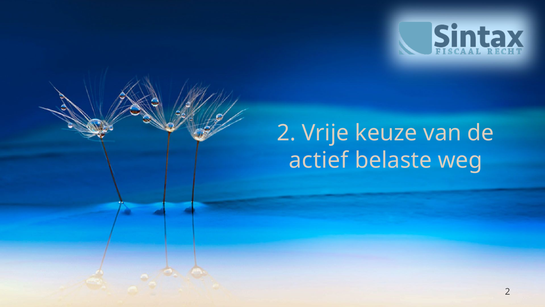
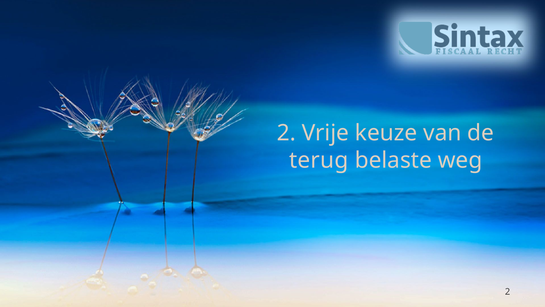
actief: actief -> terug
